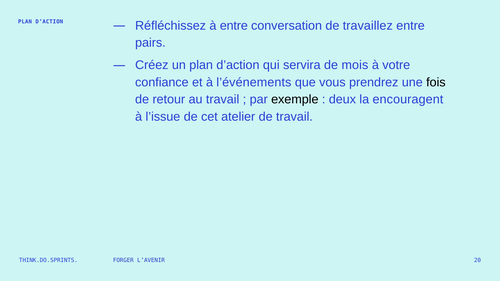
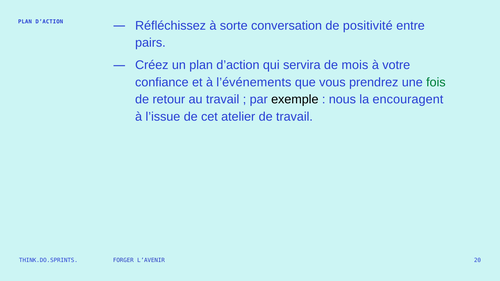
à entre: entre -> sorte
travaillez: travaillez -> positivité
fois colour: black -> green
deux: deux -> nous
